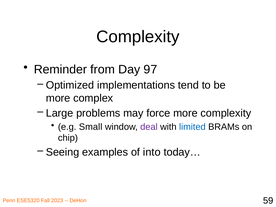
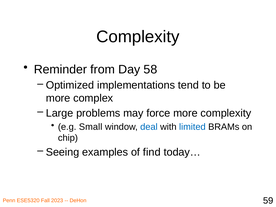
97: 97 -> 58
deal colour: purple -> blue
into: into -> find
